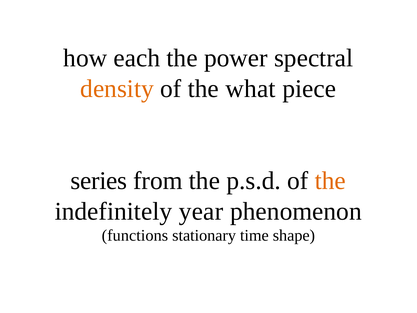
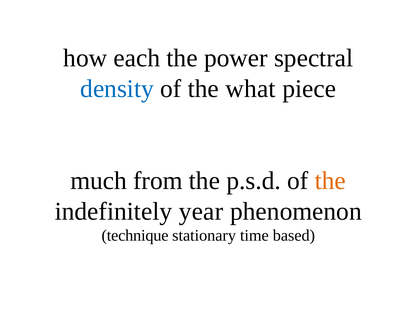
density colour: orange -> blue
series: series -> much
functions: functions -> technique
shape: shape -> based
